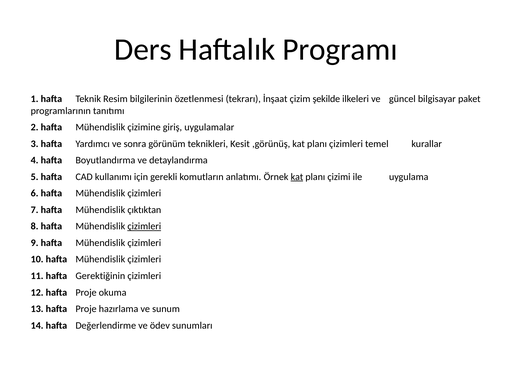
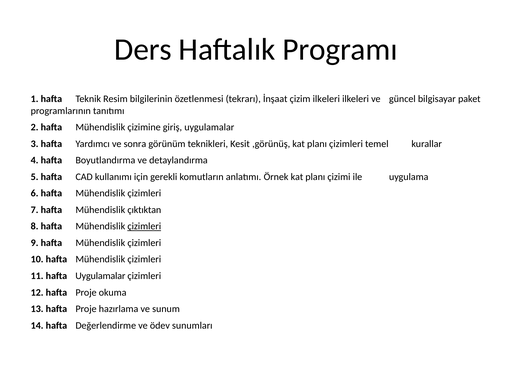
çizim şekilde: şekilde -> ilkeleri
kat at (297, 177) underline: present -> none
hafta Gerektiğinin: Gerektiğinin -> Uygulamalar
